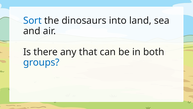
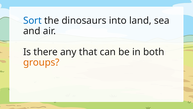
groups colour: blue -> orange
